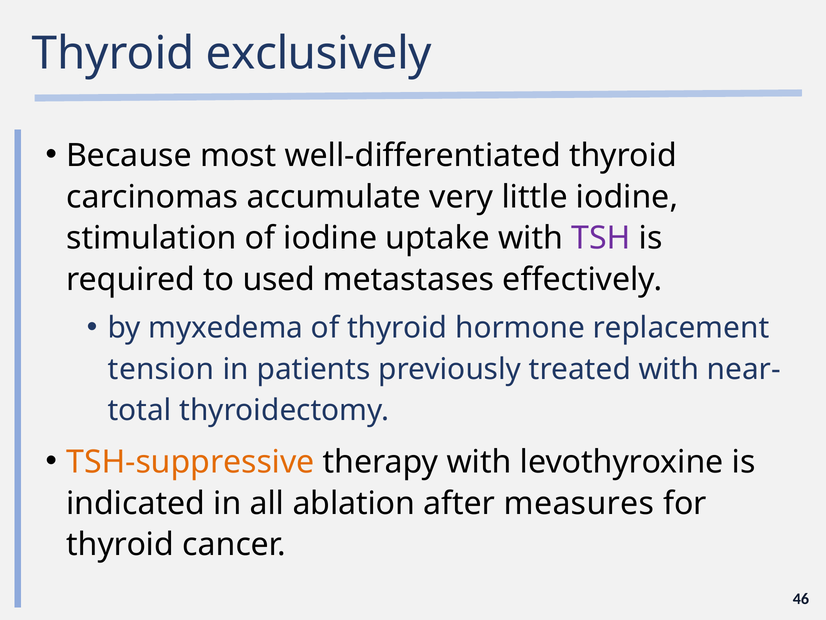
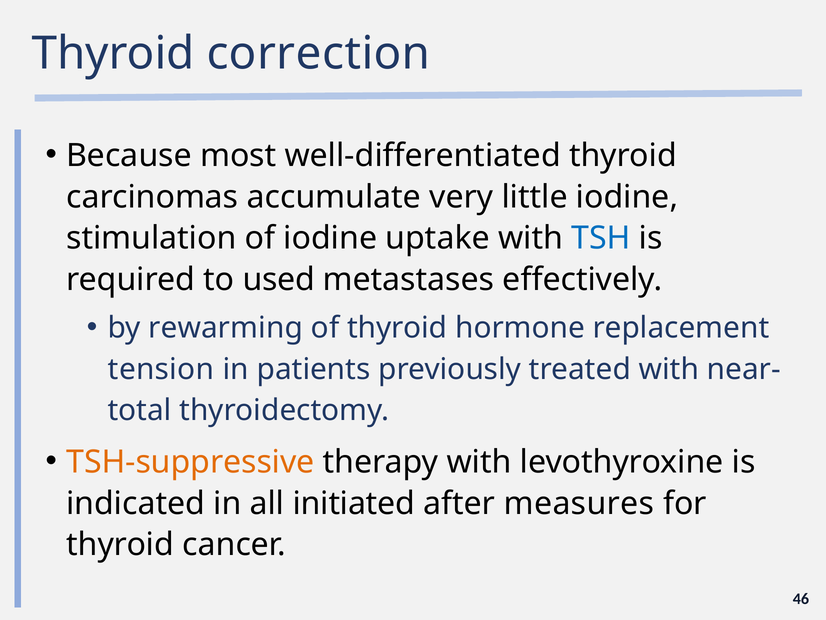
exclusively: exclusively -> correction
TSH colour: purple -> blue
myxedema: myxedema -> rewarming
ablation: ablation -> initiated
